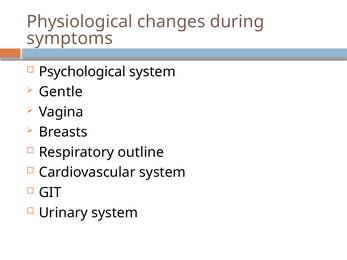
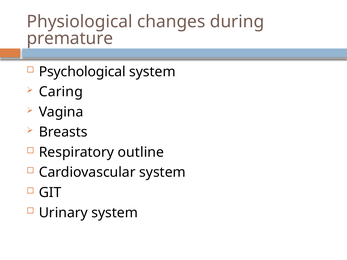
symptoms: symptoms -> premature
Gentle: Gentle -> Caring
